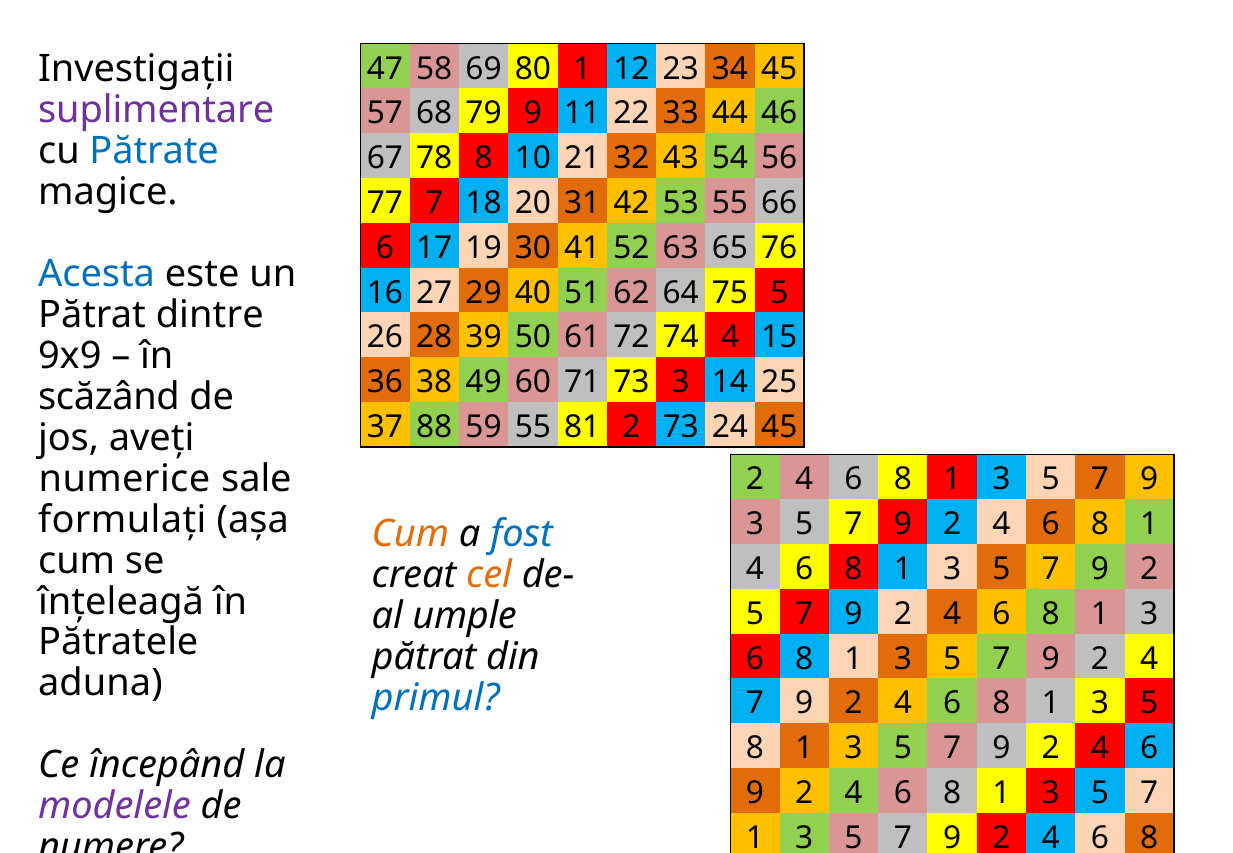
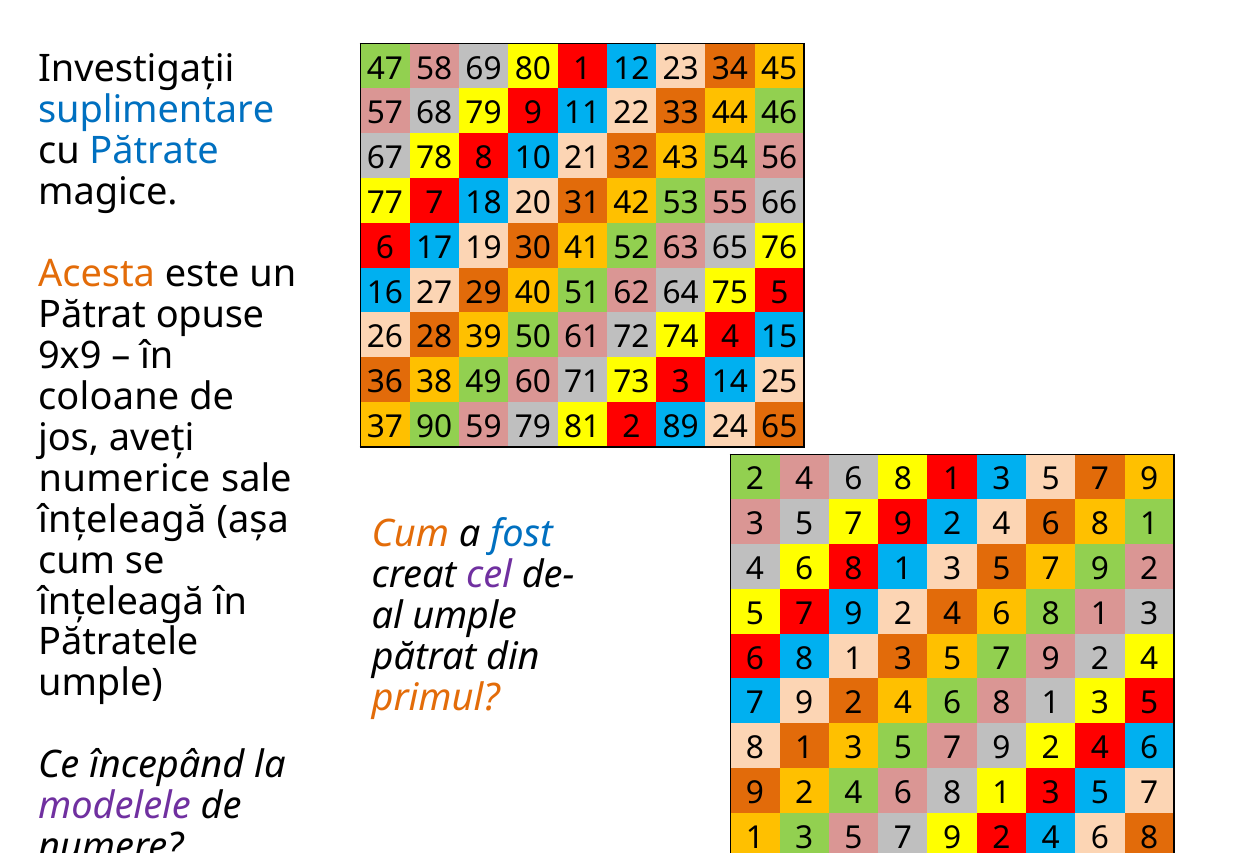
suplimentare colour: purple -> blue
Acesta colour: blue -> orange
dintre: dintre -> opuse
scăzând: scăzând -> coloane
88: 88 -> 90
59 55: 55 -> 79
2 73: 73 -> 89
24 45: 45 -> 65
formulați at (122, 520): formulați -> înțeleagă
cel colour: orange -> purple
aduna at (100, 684): aduna -> umple
primul colour: blue -> orange
